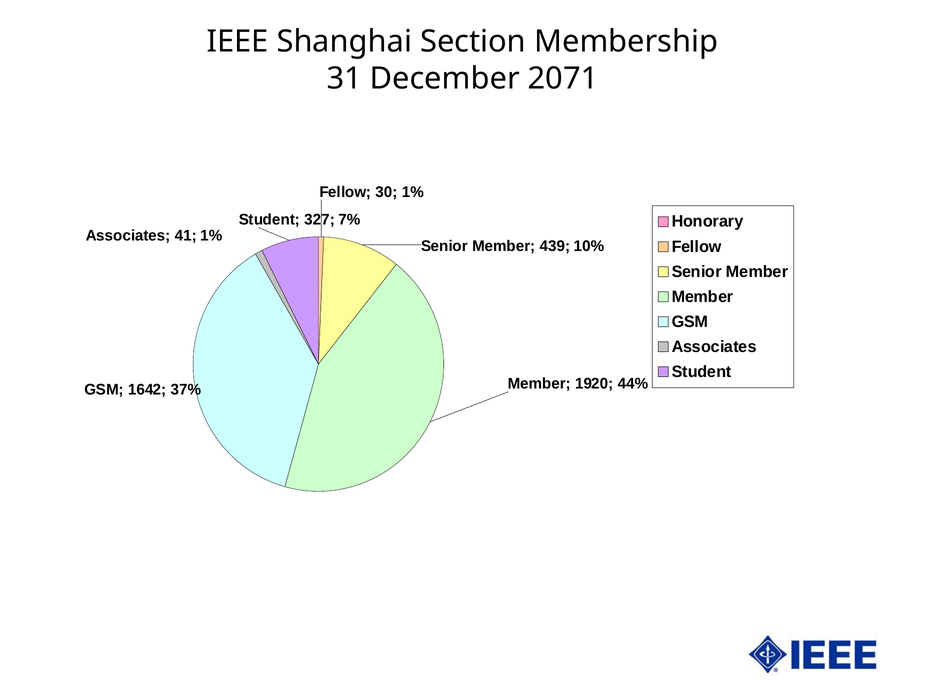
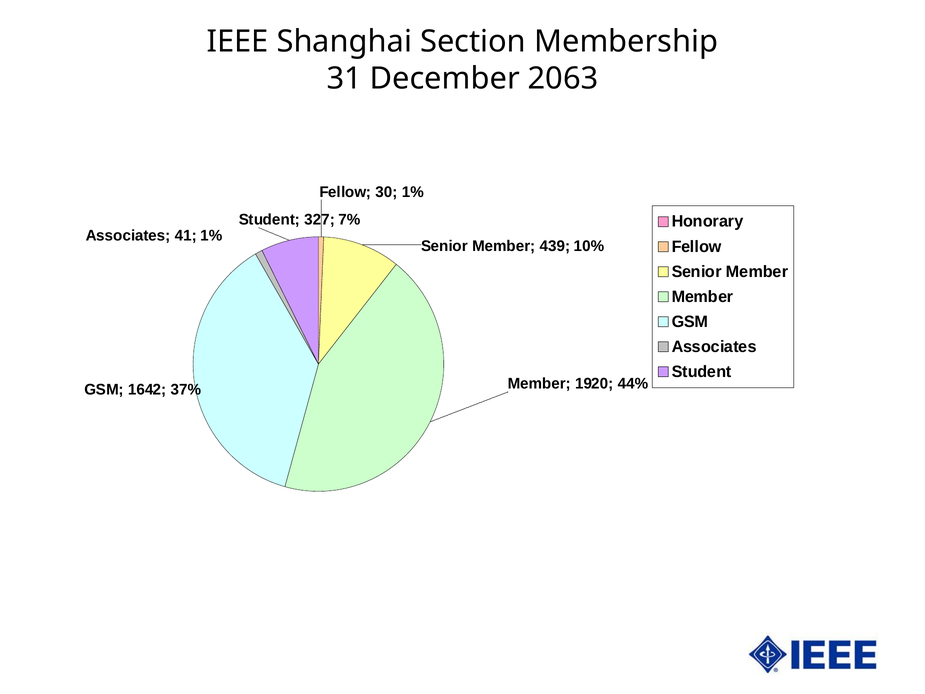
2071: 2071 -> 2063
